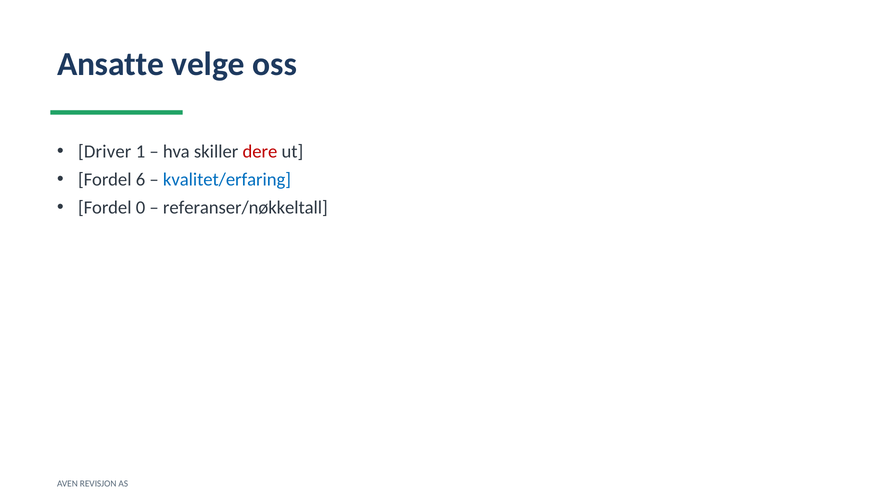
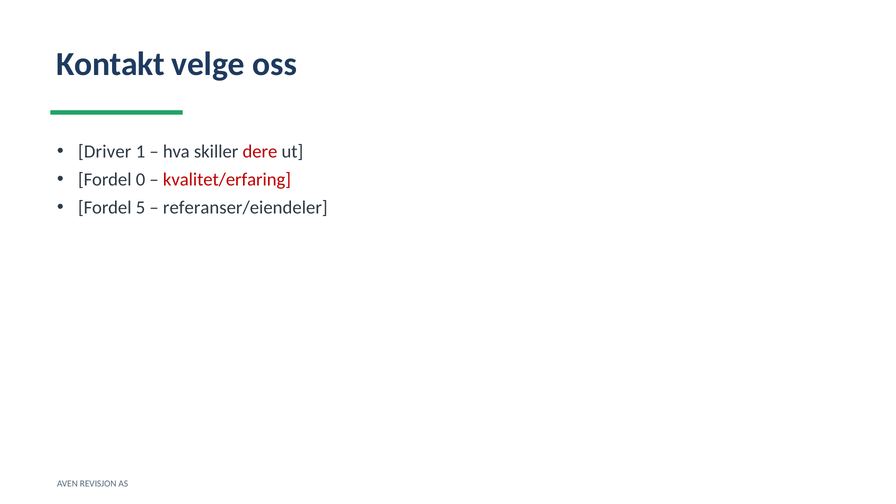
Ansatte: Ansatte -> Kontakt
6: 6 -> 0
kvalitet/erfaring colour: blue -> red
0: 0 -> 5
referanser/nøkkeltall: referanser/nøkkeltall -> referanser/eiendeler
